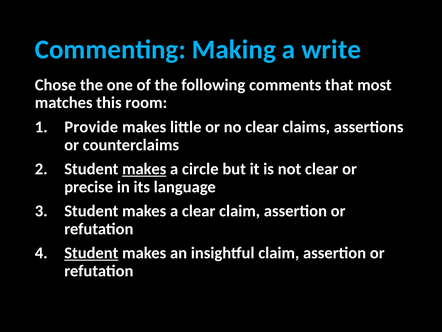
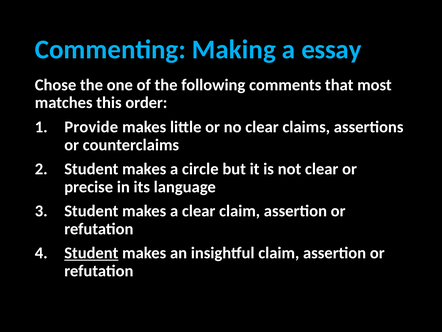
write: write -> essay
room: room -> order
makes at (144, 169) underline: present -> none
